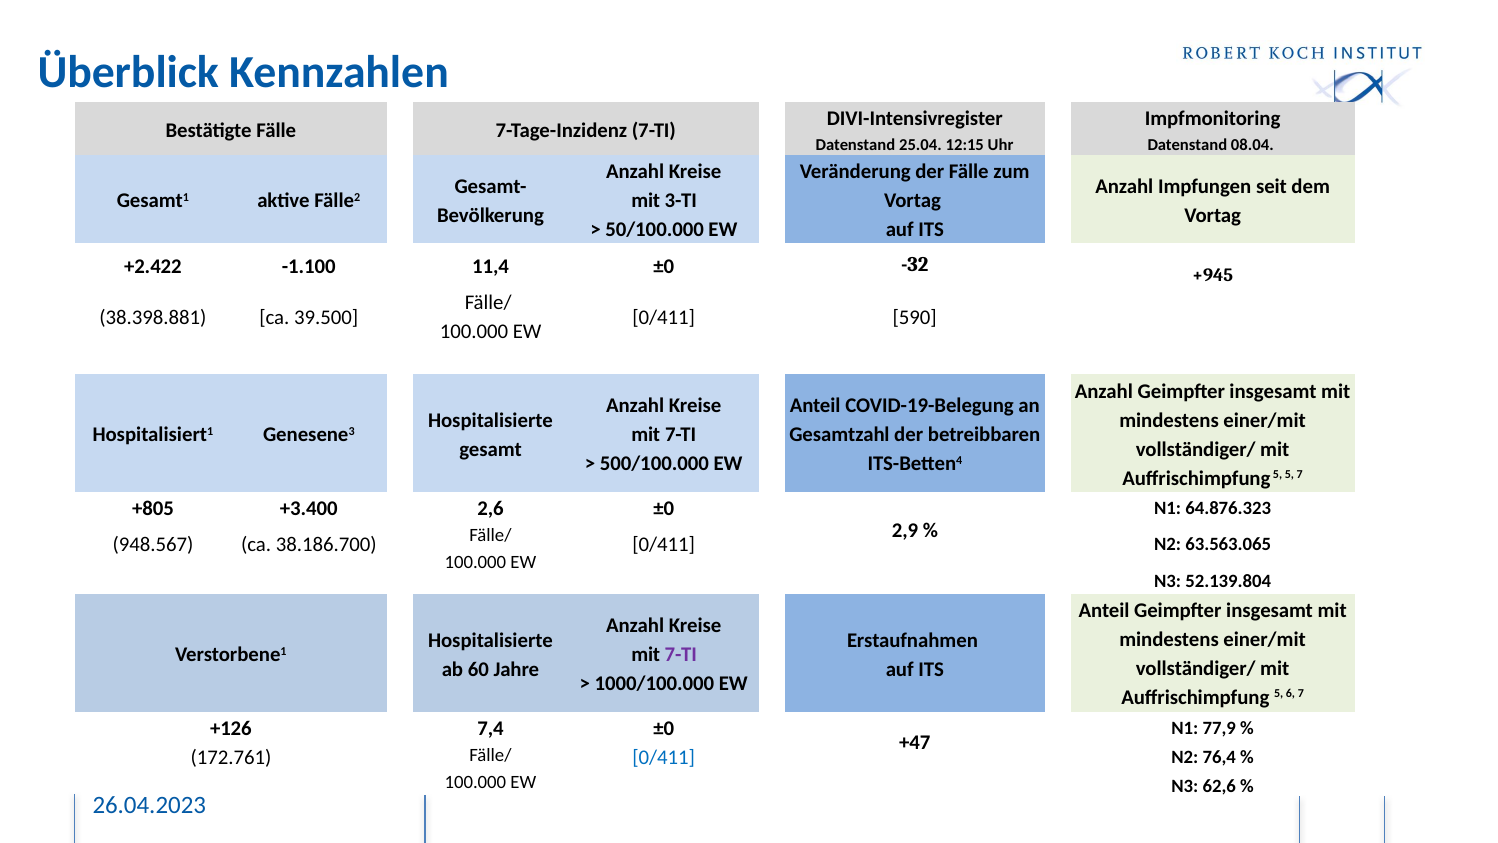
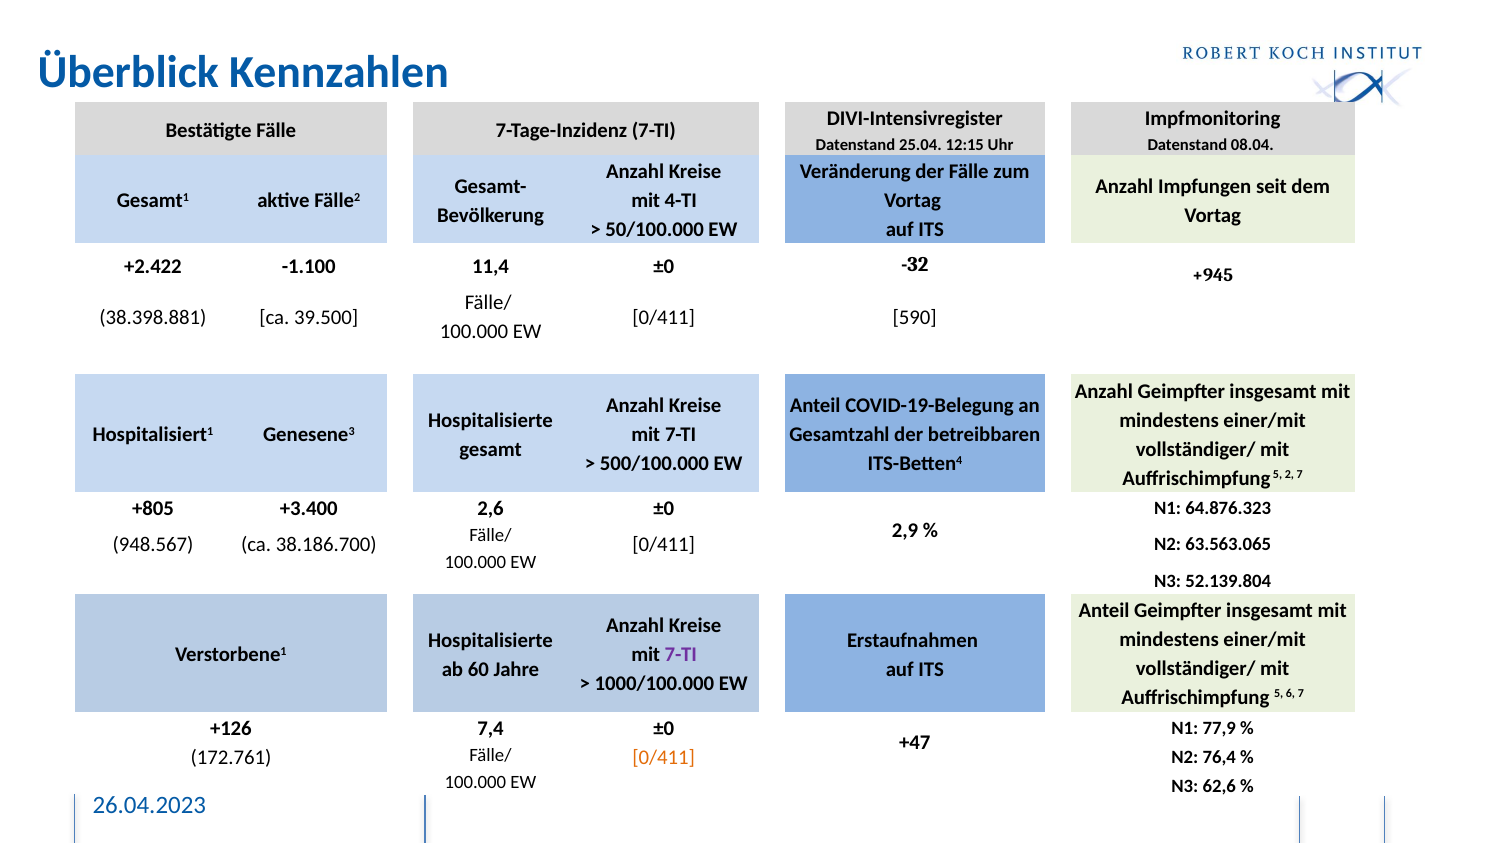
3-TI: 3-TI -> 4-TI
5 5: 5 -> 2
0/411 at (664, 757) colour: blue -> orange
